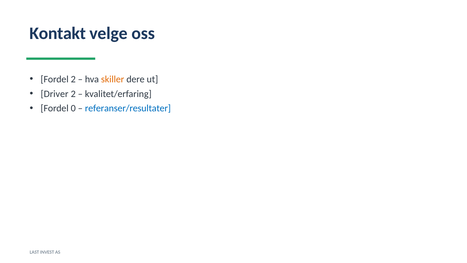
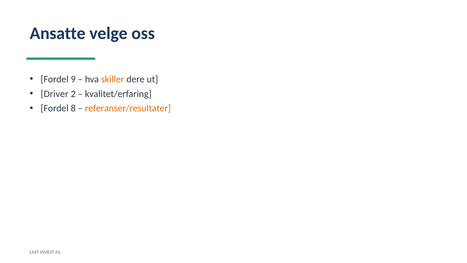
Kontakt: Kontakt -> Ansatte
Fordel 2: 2 -> 9
0: 0 -> 8
referanser/resultater colour: blue -> orange
